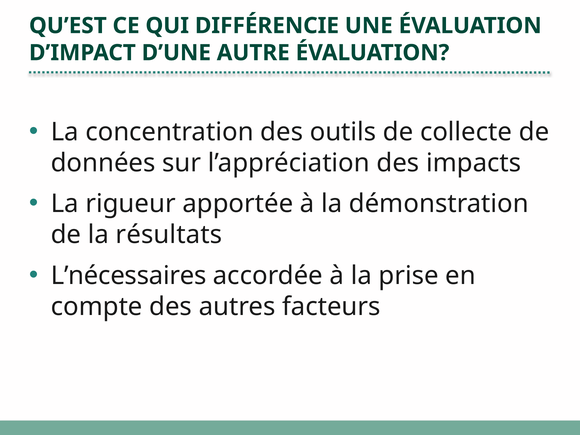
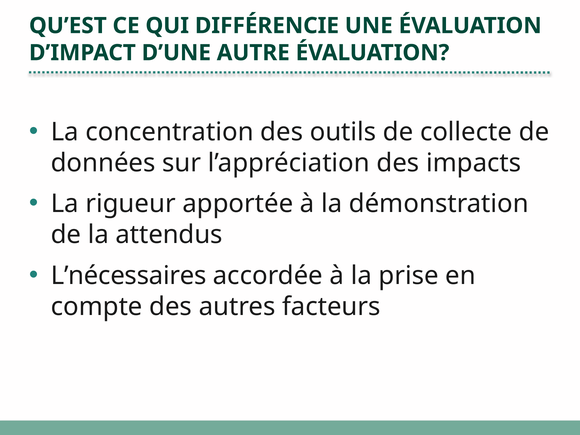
résultats: résultats -> attendus
